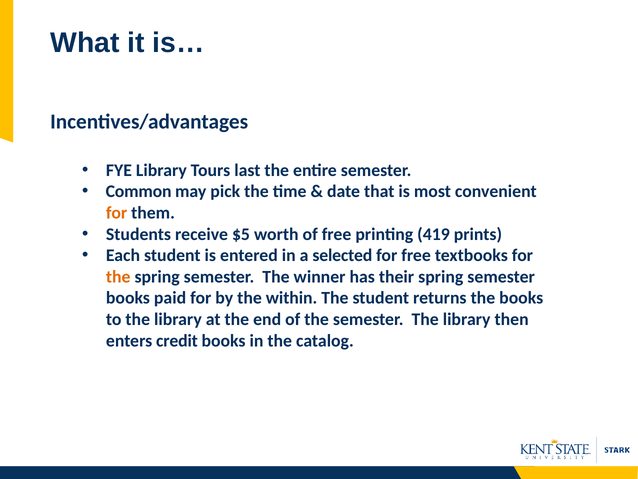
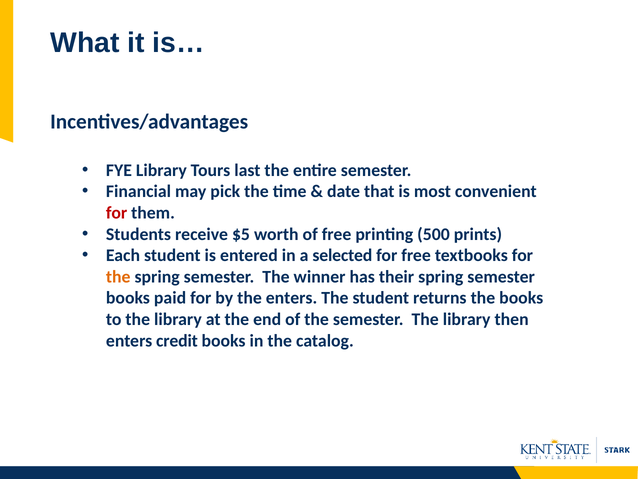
Common: Common -> Financial
for at (117, 213) colour: orange -> red
419: 419 -> 500
the within: within -> enters
